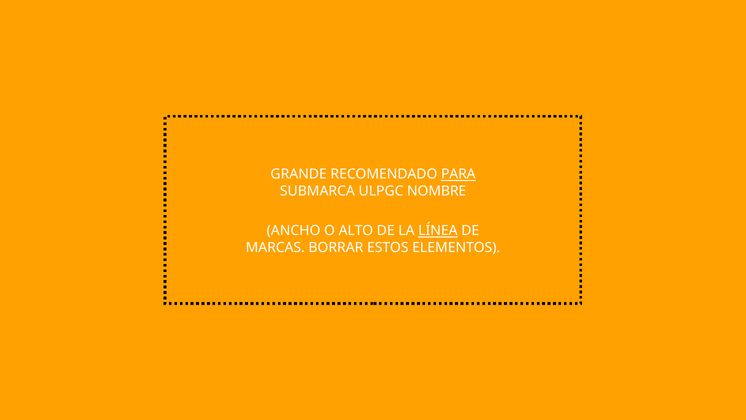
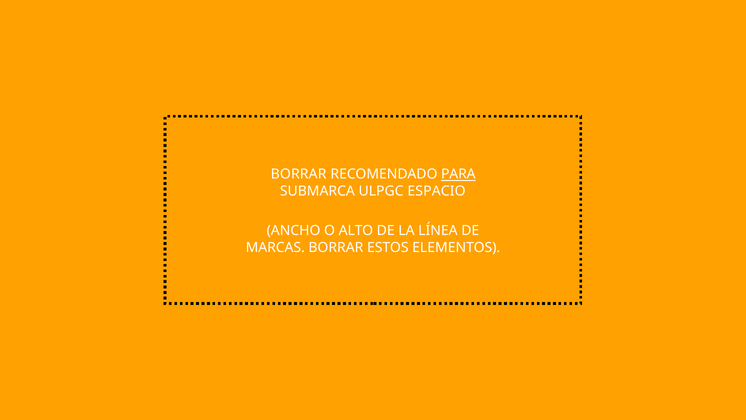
GRANDE at (299, 174): GRANDE -> BORRAR
NOMBRE: NOMBRE -> ESPACIO
LÍNEA underline: present -> none
